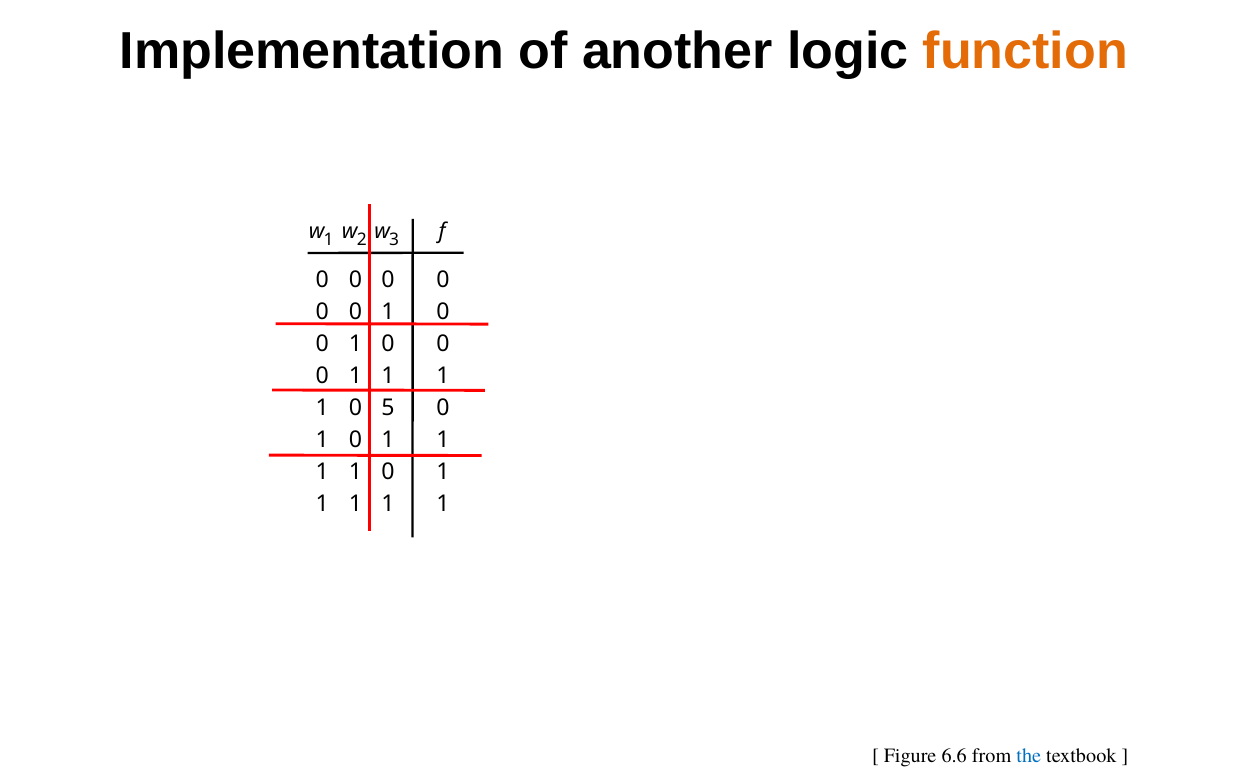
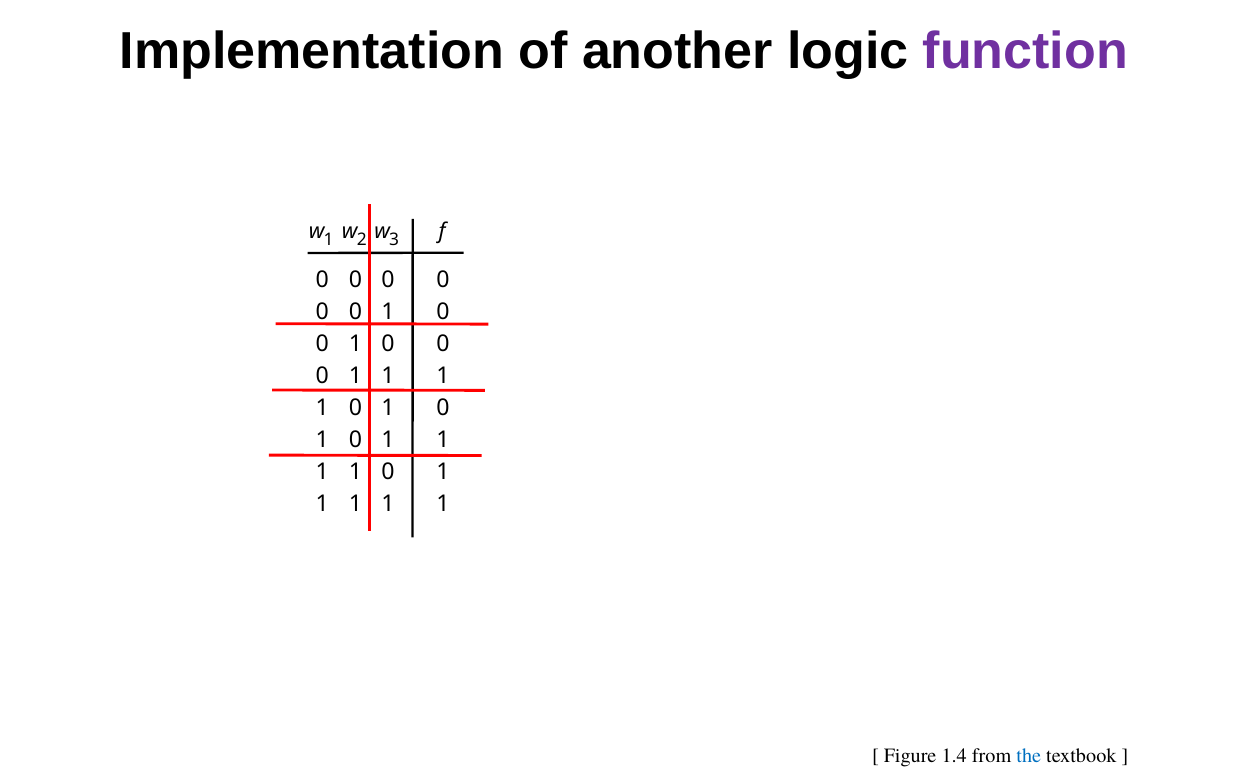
function colour: orange -> purple
5 at (388, 409): 5 -> 1
6.6: 6.6 -> 1.4
